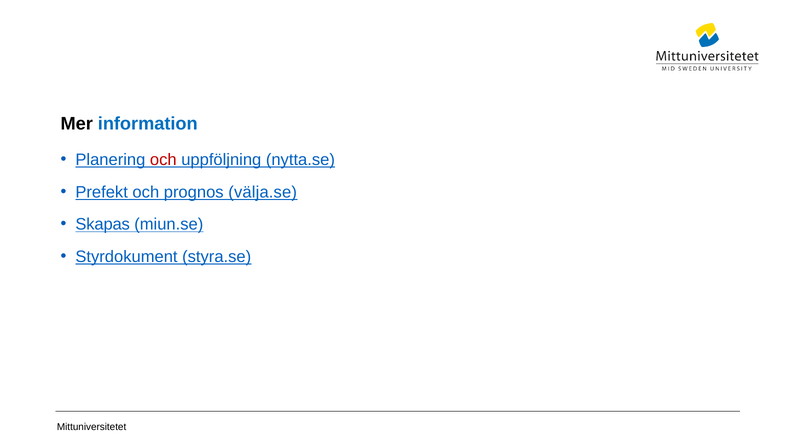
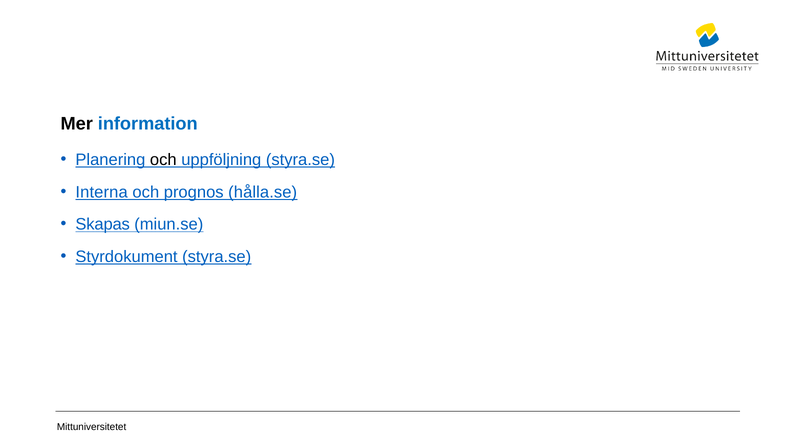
och at (163, 160) colour: red -> black
uppföljning nytta.se: nytta.se -> styra.se
Prefekt: Prefekt -> Interna
välja.se: välja.se -> hålla.se
